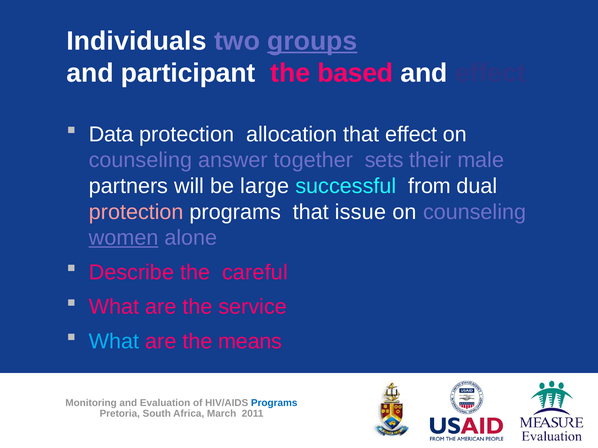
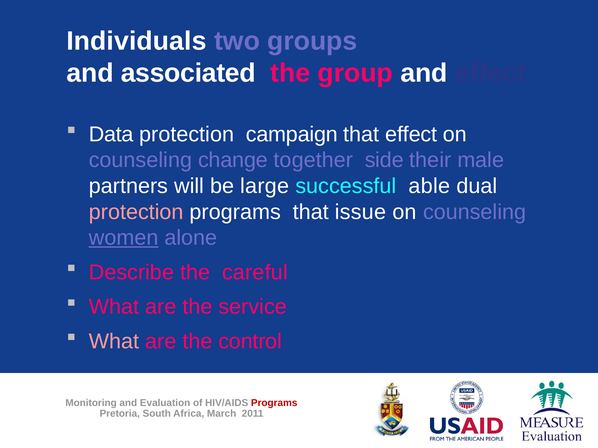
groups underline: present -> none
participant: participant -> associated
based: based -> group
allocation: allocation -> campaign
answer: answer -> change
sets: sets -> side
from: from -> able
What at (114, 342) colour: light blue -> pink
means: means -> control
Programs at (274, 403) colour: blue -> red
